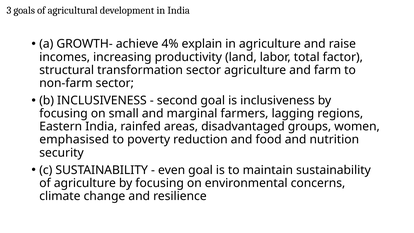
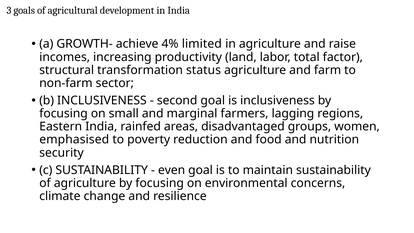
explain: explain -> limited
transformation sector: sector -> status
